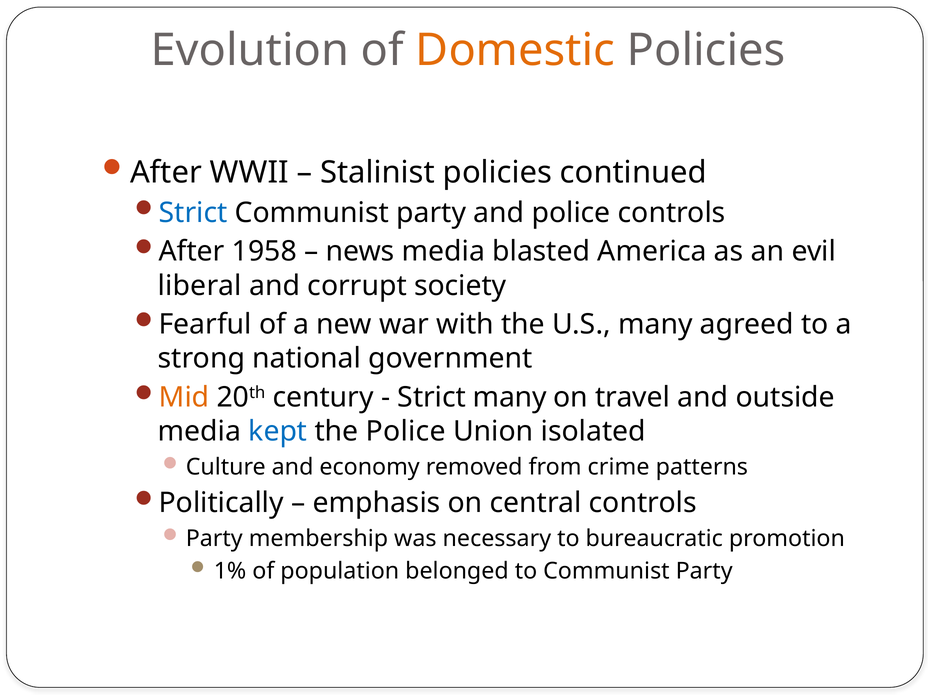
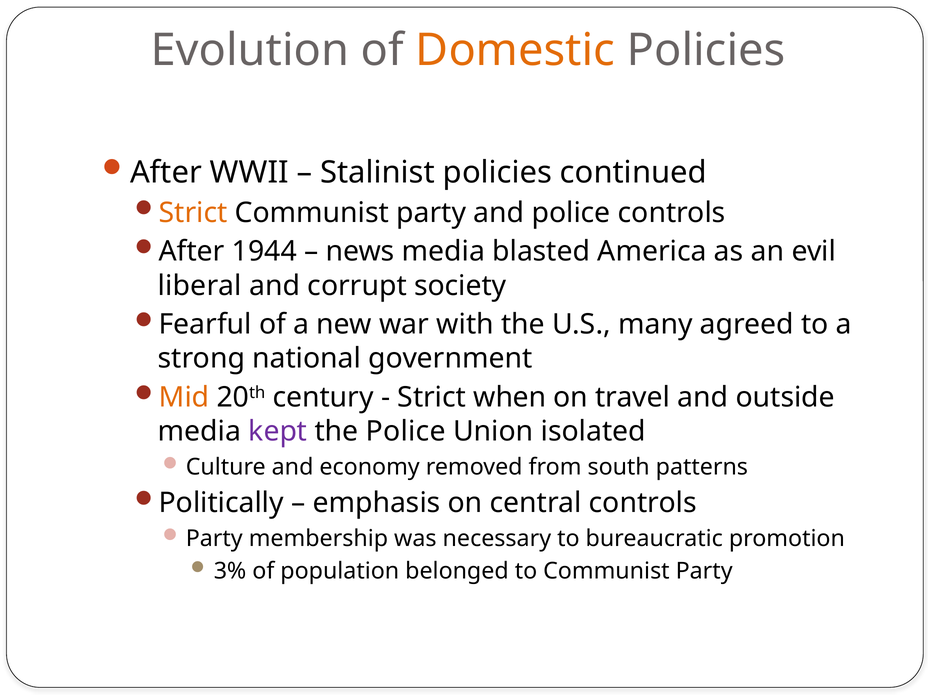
Strict at (193, 213) colour: blue -> orange
1958: 1958 -> 1944
Strict many: many -> when
kept colour: blue -> purple
crime: crime -> south
1%: 1% -> 3%
